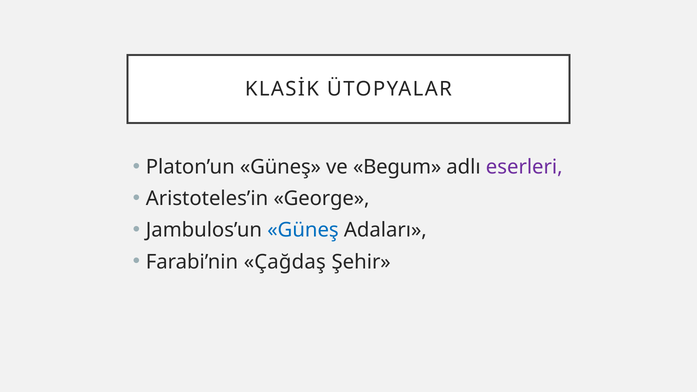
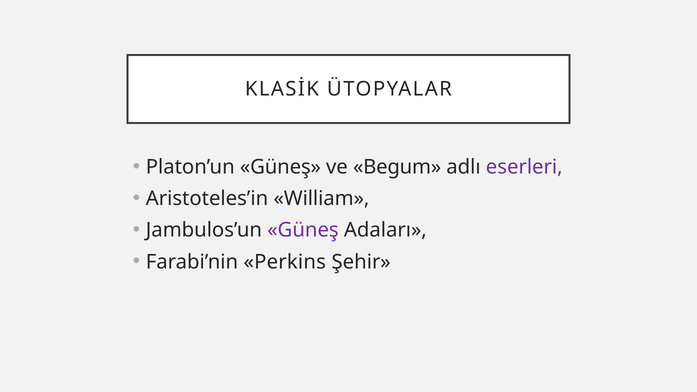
George: George -> William
Güneş at (303, 230) colour: blue -> purple
Çağdaş: Çağdaş -> Perkins
